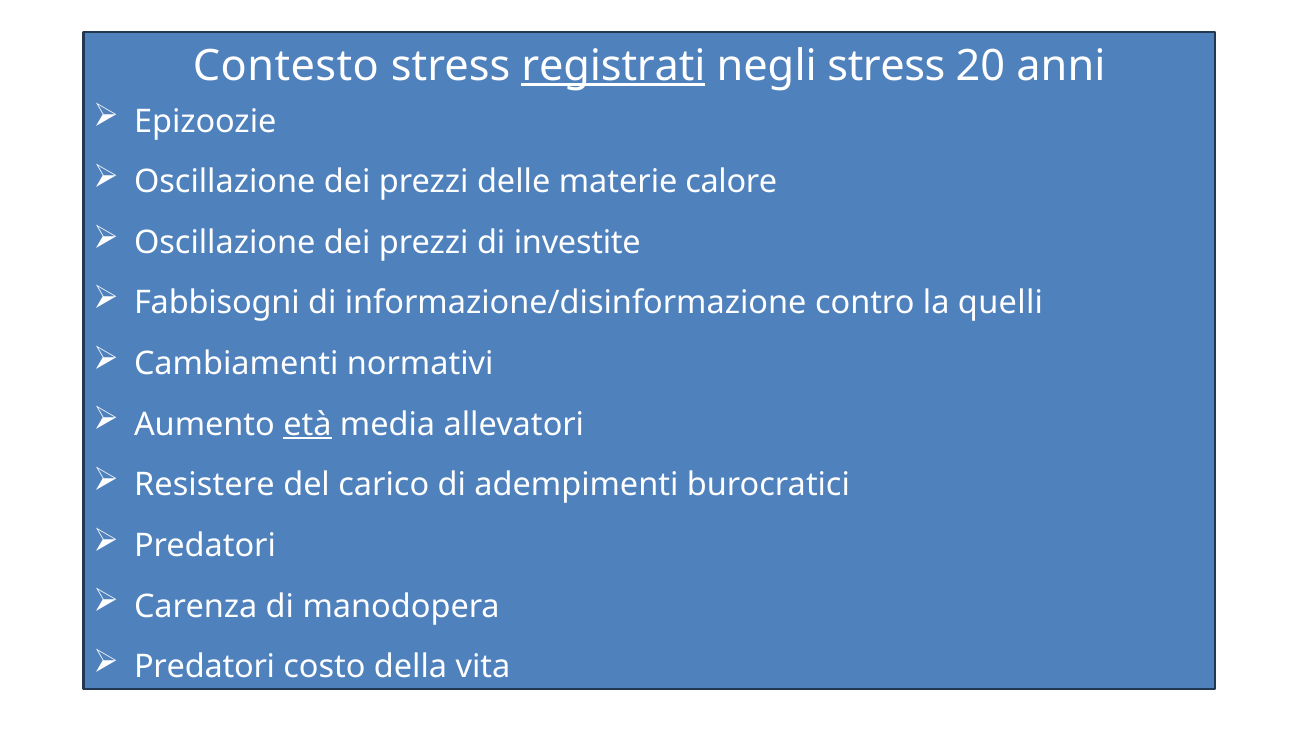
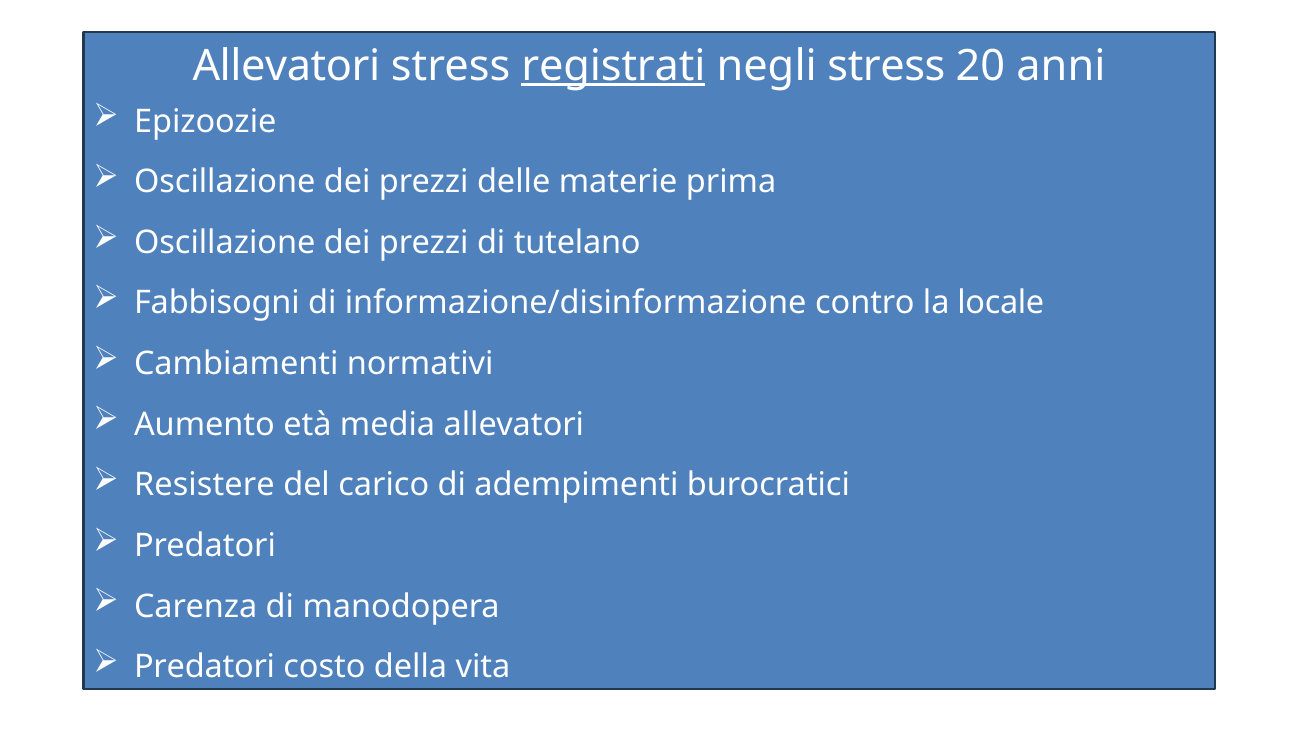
Contesto at (286, 66): Contesto -> Allevatori
calore: calore -> prima
investite: investite -> tutelano
quelli: quelli -> locale
età underline: present -> none
